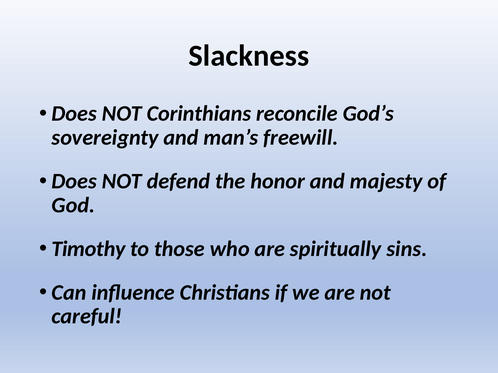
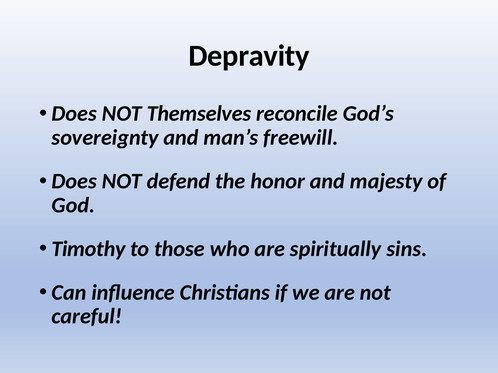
Slackness: Slackness -> Depravity
Corinthians: Corinthians -> Themselves
